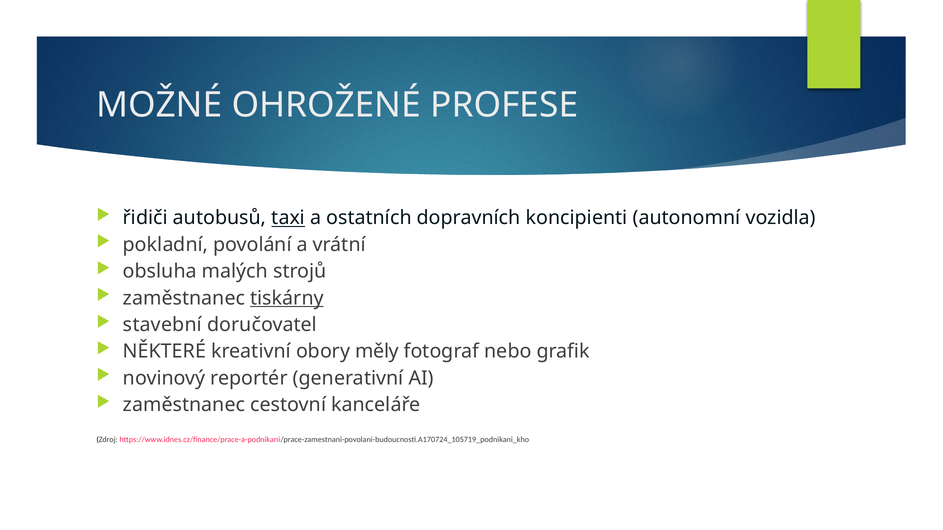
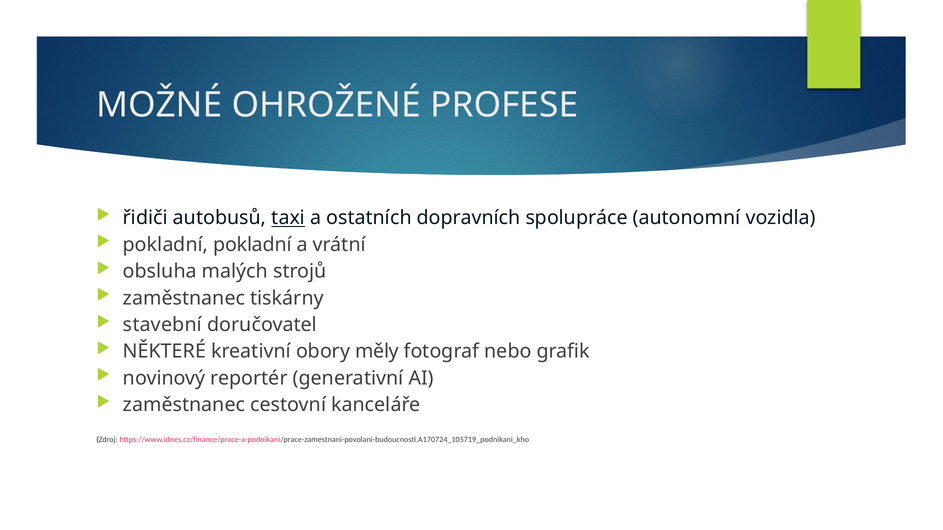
koncipienti: koncipienti -> spolupráce
pokladní povolání: povolání -> pokladní
tiskárny underline: present -> none
